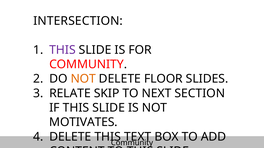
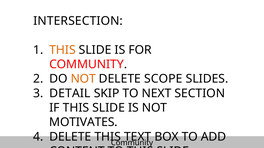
THIS at (62, 50) colour: purple -> orange
FLOOR: FLOOR -> SCOPE
RELATE: RELATE -> DETAIL
